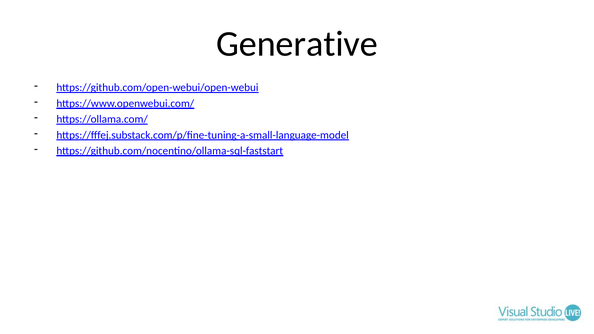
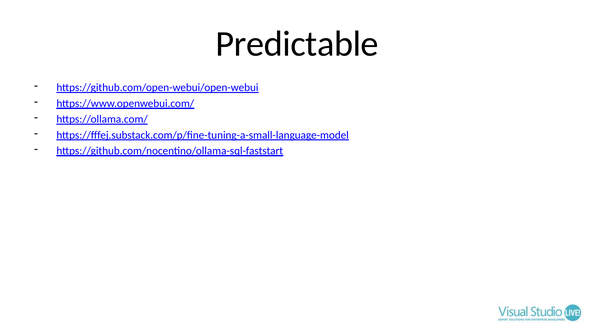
Generative: Generative -> Predictable
